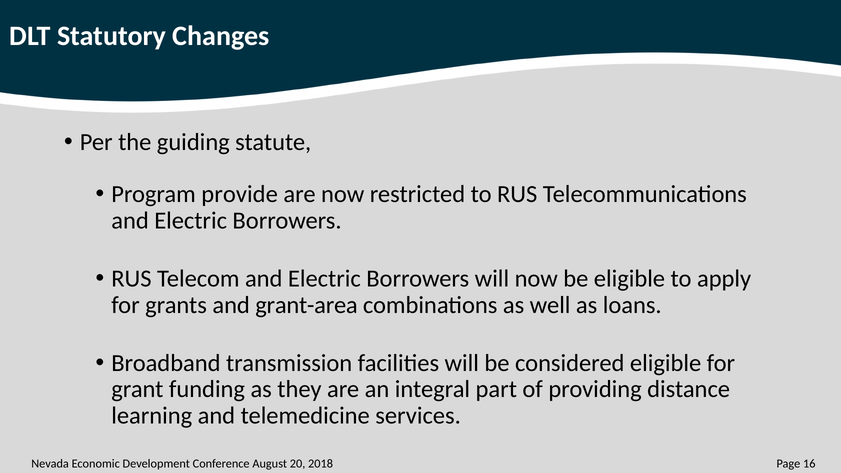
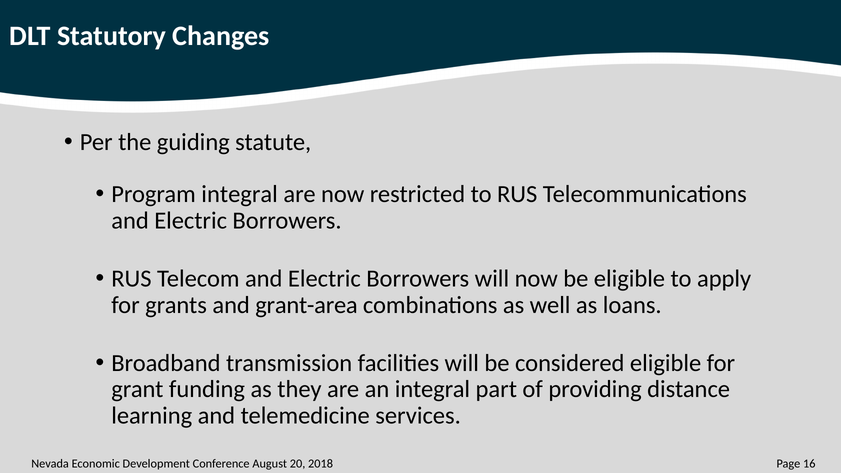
Program provide: provide -> integral
